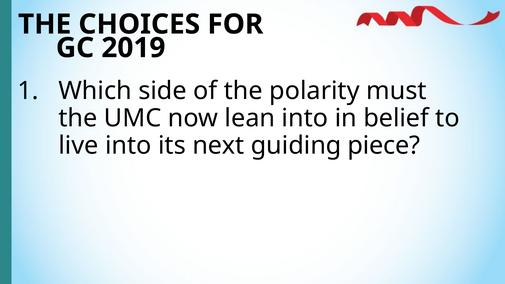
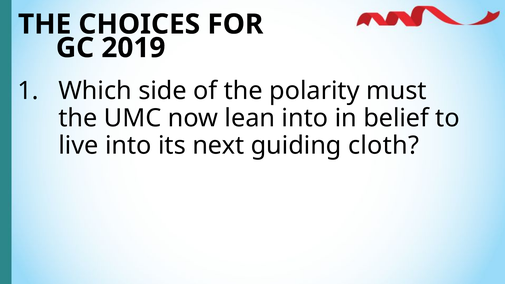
piece: piece -> cloth
